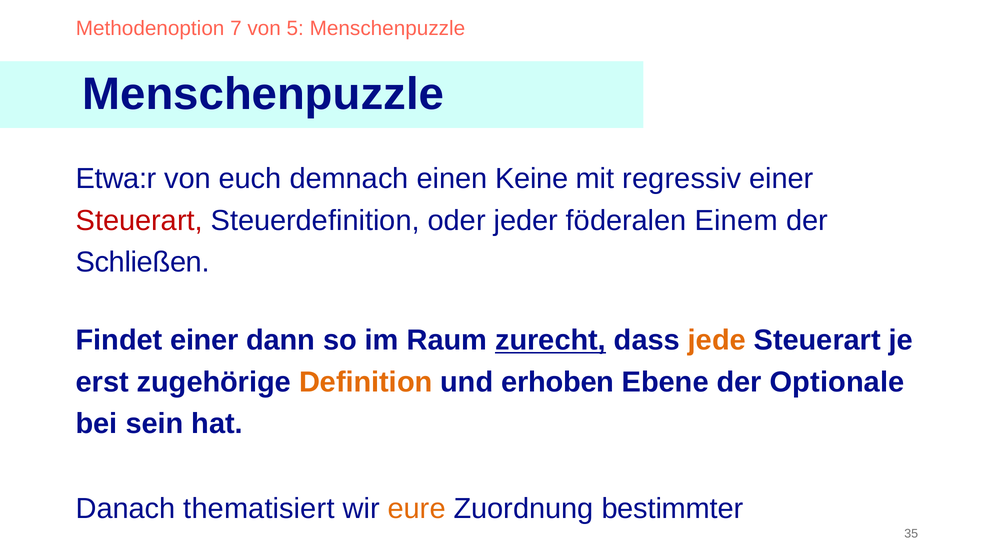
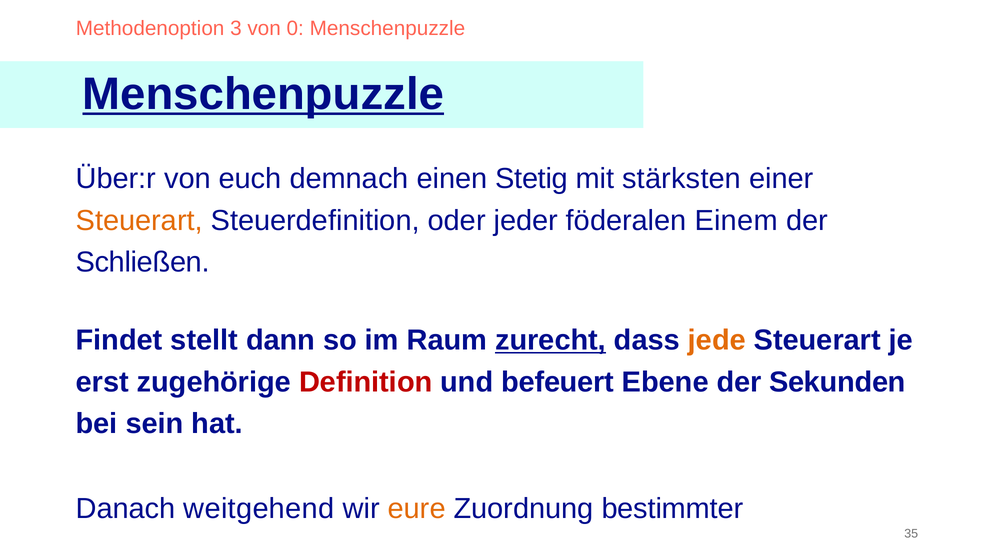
7: 7 -> 3
5: 5 -> 0
Menschenpuzzle at (263, 94) underline: none -> present
Etwa:r: Etwa:r -> Über:r
Keine: Keine -> Stetig
regressiv: regressiv -> stärksten
Steuerart at (139, 221) colour: red -> orange
Findet einer: einer -> stellt
Definition colour: orange -> red
erhoben: erhoben -> befeuert
Optionale: Optionale -> Sekunden
thematisiert: thematisiert -> weitgehend
